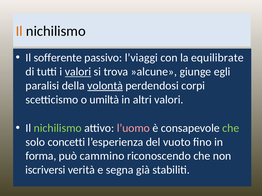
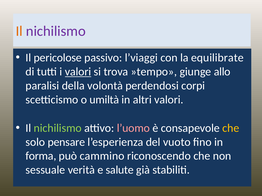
nichilismo at (56, 31) colour: black -> purple
sofferente: sofferente -> pericolose
»alcune: »alcune -> »tempo
egli: egli -> allo
volontà underline: present -> none
che at (231, 128) colour: light green -> yellow
concetti: concetti -> pensare
iscriversi: iscriversi -> sessuale
segna: segna -> salute
